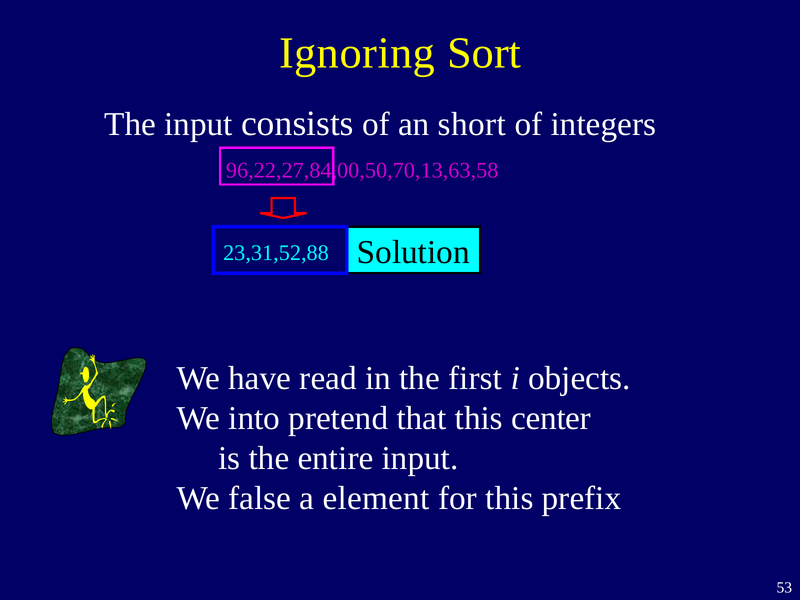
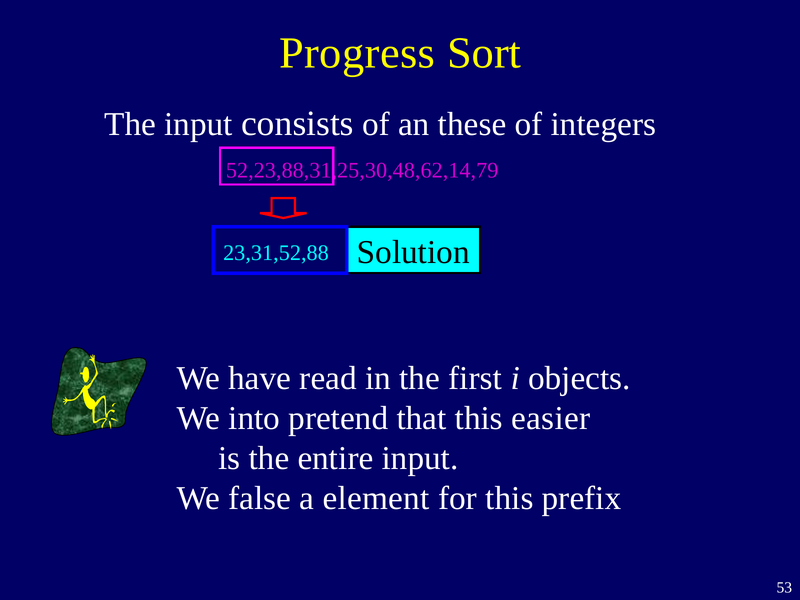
Ignoring: Ignoring -> Progress
short: short -> these
96,22,27,84,00,50,70,13,63,58: 96,22,27,84,00,50,70,13,63,58 -> 52,23,88,31,25,30,48,62,14,79
center: center -> easier
